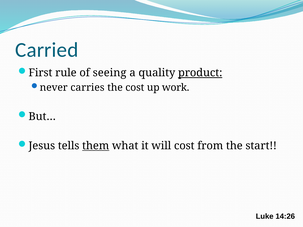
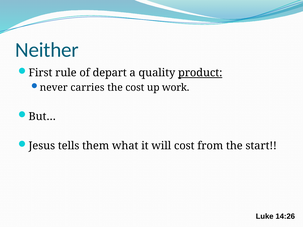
Carried: Carried -> Neither
seeing: seeing -> depart
them underline: present -> none
